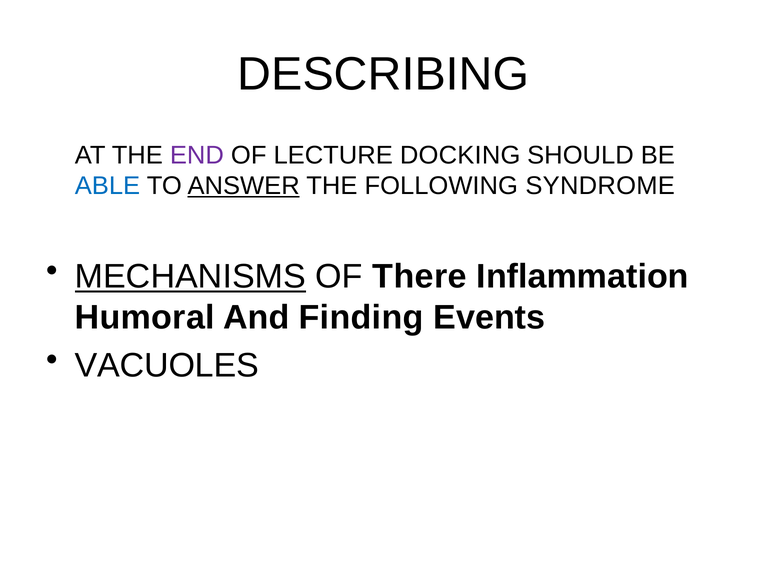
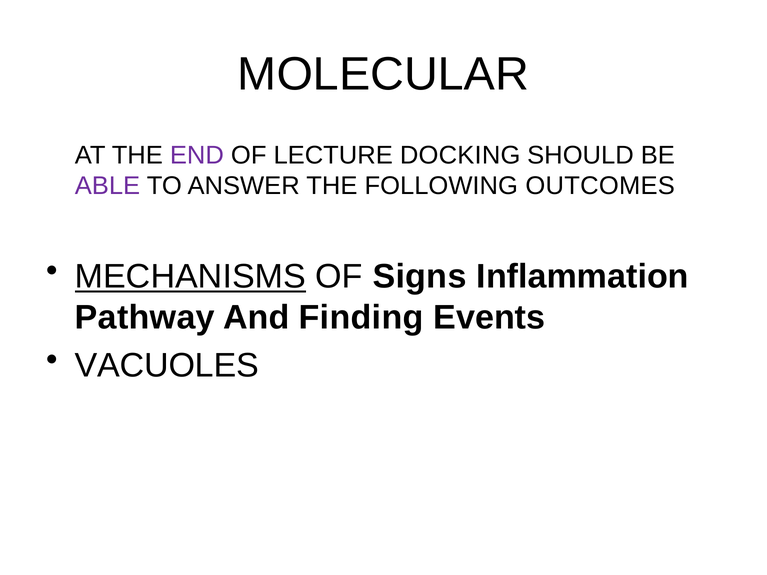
DESCRIBING: DESCRIBING -> MOLECULAR
ABLE colour: blue -> purple
ANSWER underline: present -> none
SYNDROME: SYNDROME -> OUTCOMES
There: There -> Signs
Humoral: Humoral -> Pathway
